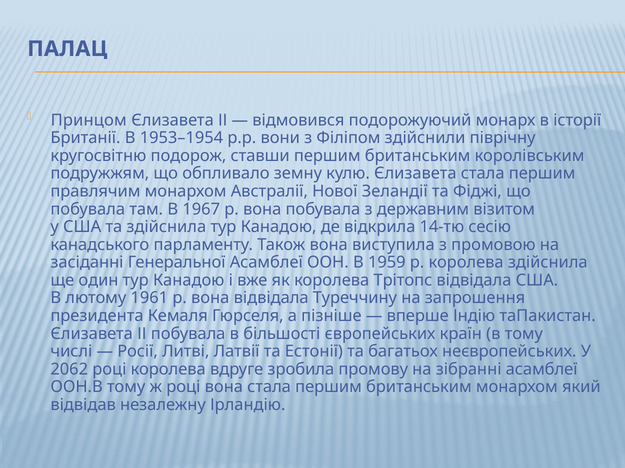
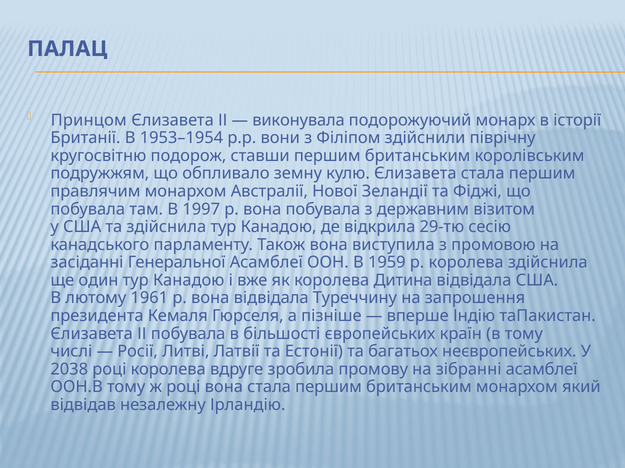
відмовився: відмовився -> виконувала
1967: 1967 -> 1997
14-тю: 14-тю -> 29-тю
Трітопс: Трітопс -> Дитина
2062: 2062 -> 2038
